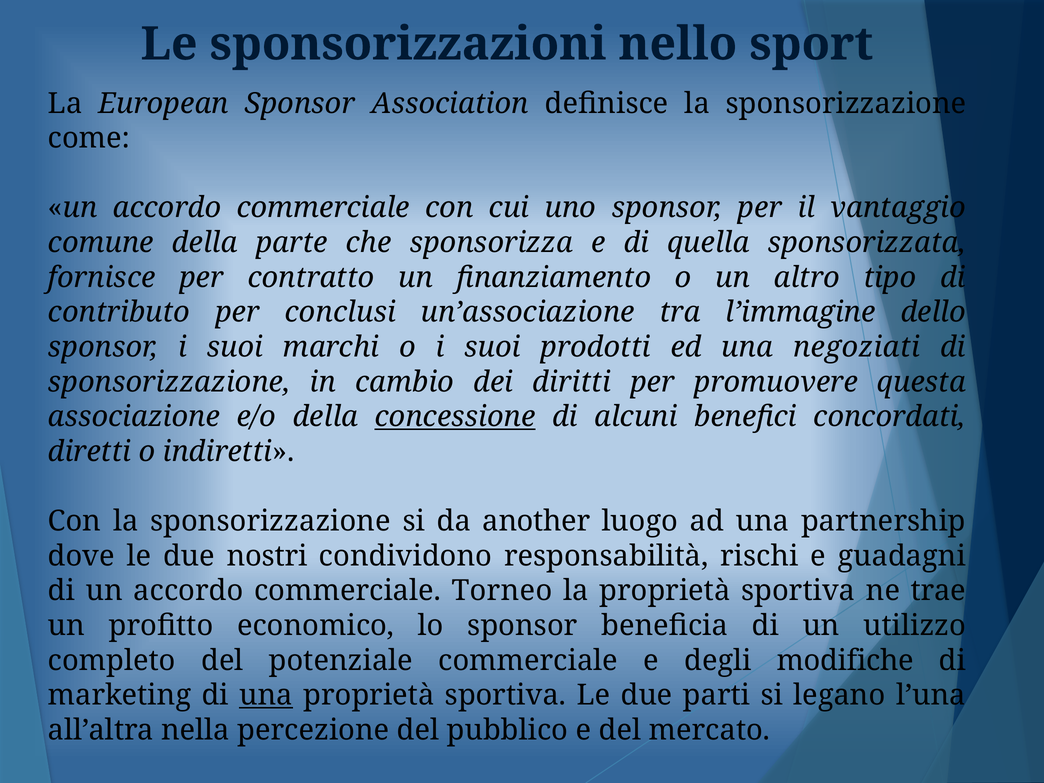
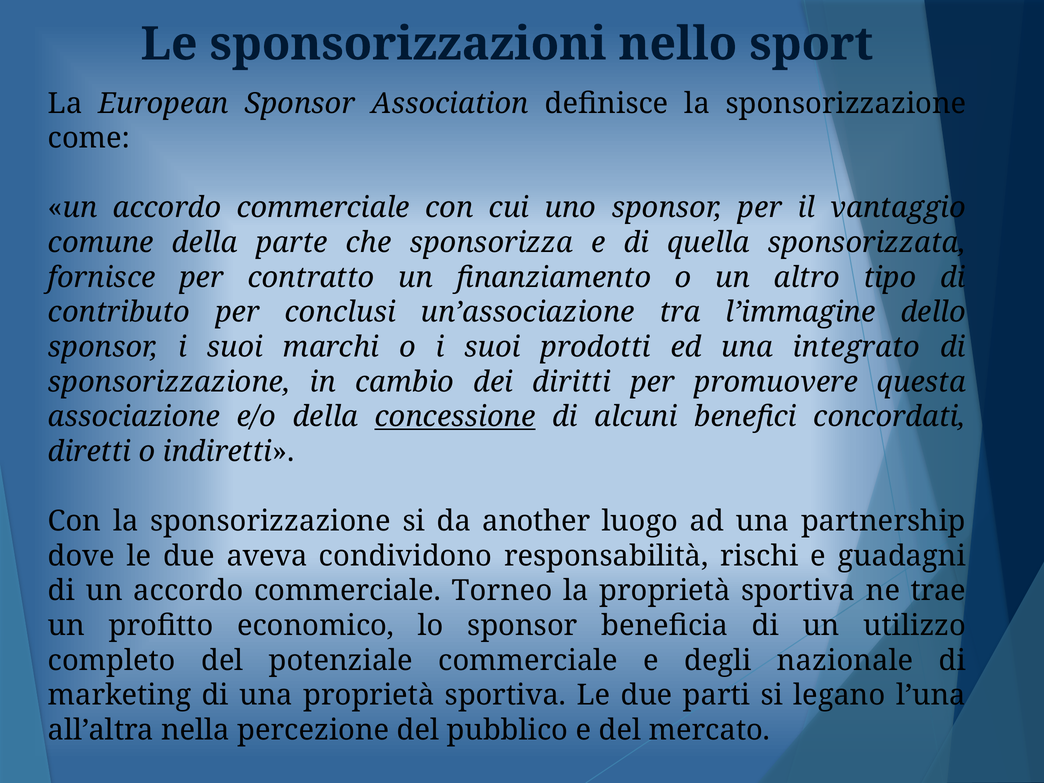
negoziati: negoziati -> integrato
nostri: nostri -> aveva
modifiche: modifiche -> nazionale
una at (266, 695) underline: present -> none
